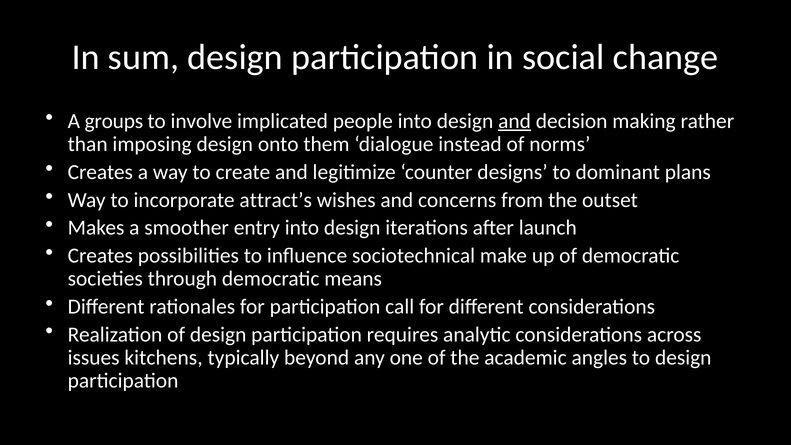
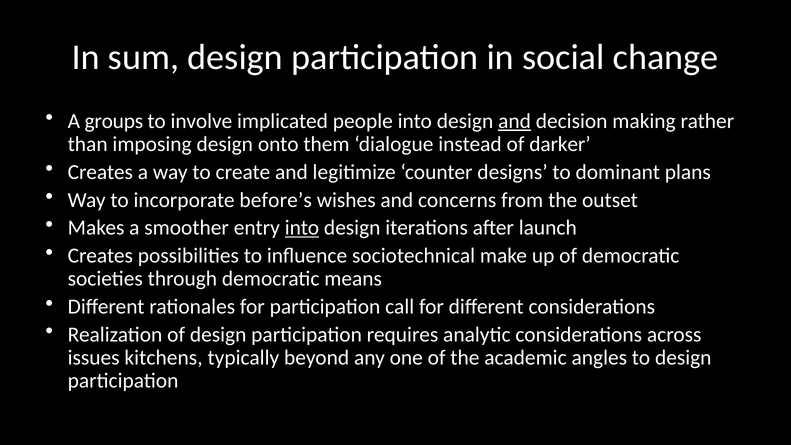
norms: norms -> darker
attract’s: attract’s -> before’s
into at (302, 228) underline: none -> present
